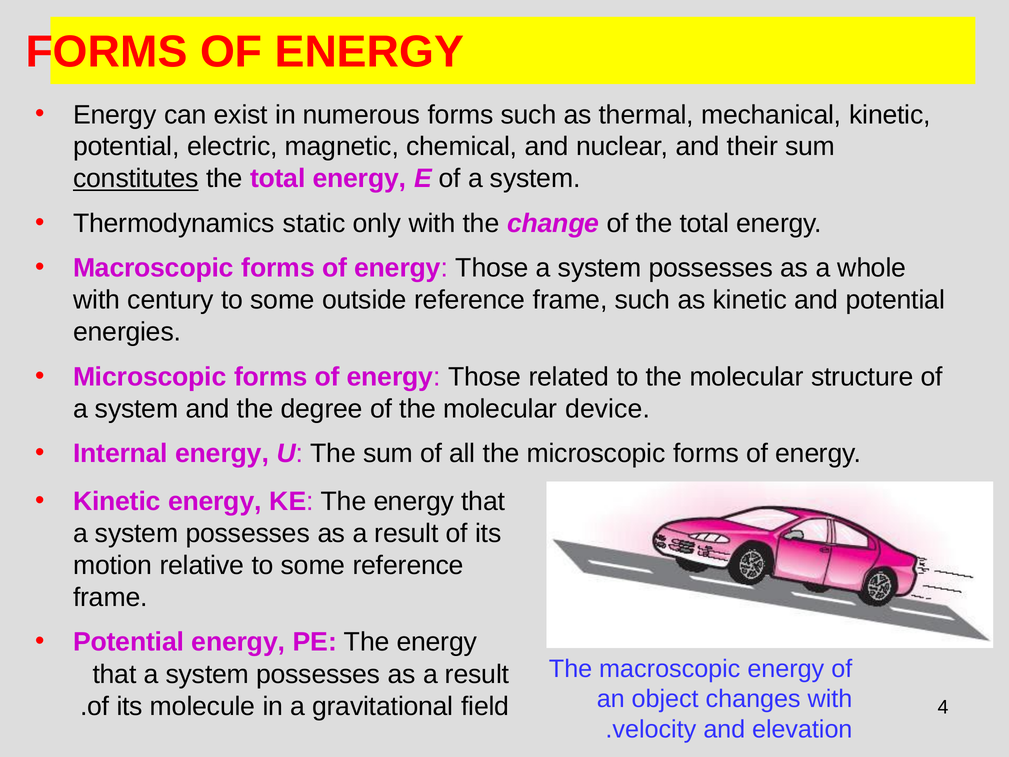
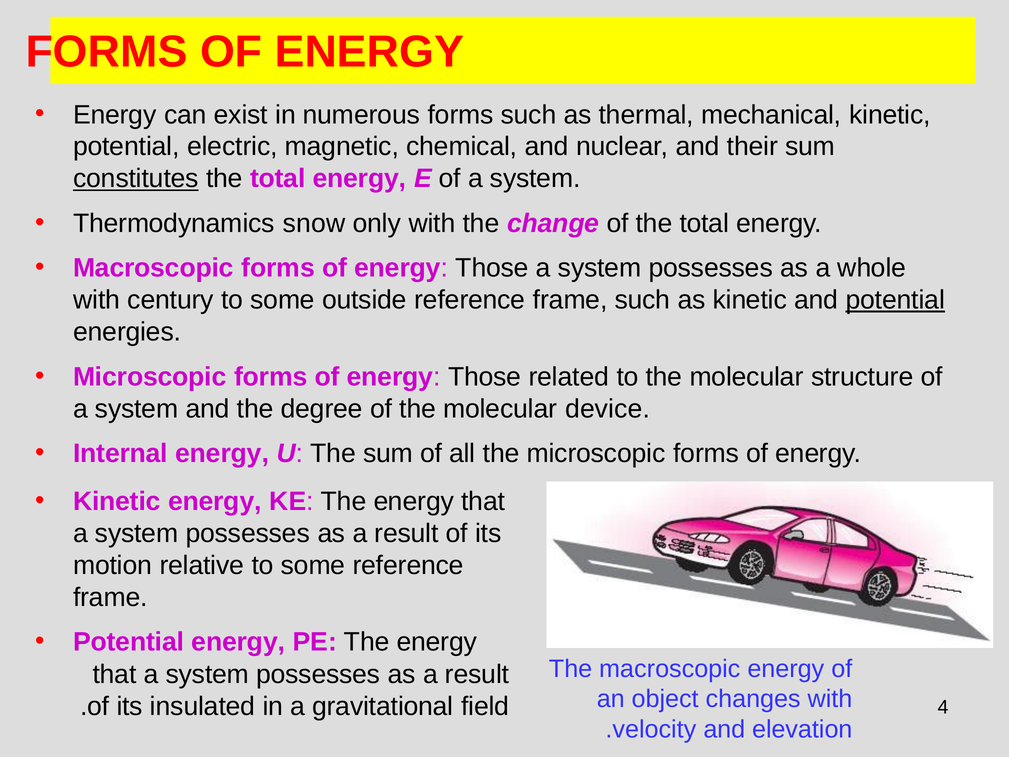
static: static -> snow
potential at (895, 300) underline: none -> present
molecule: molecule -> insulated
